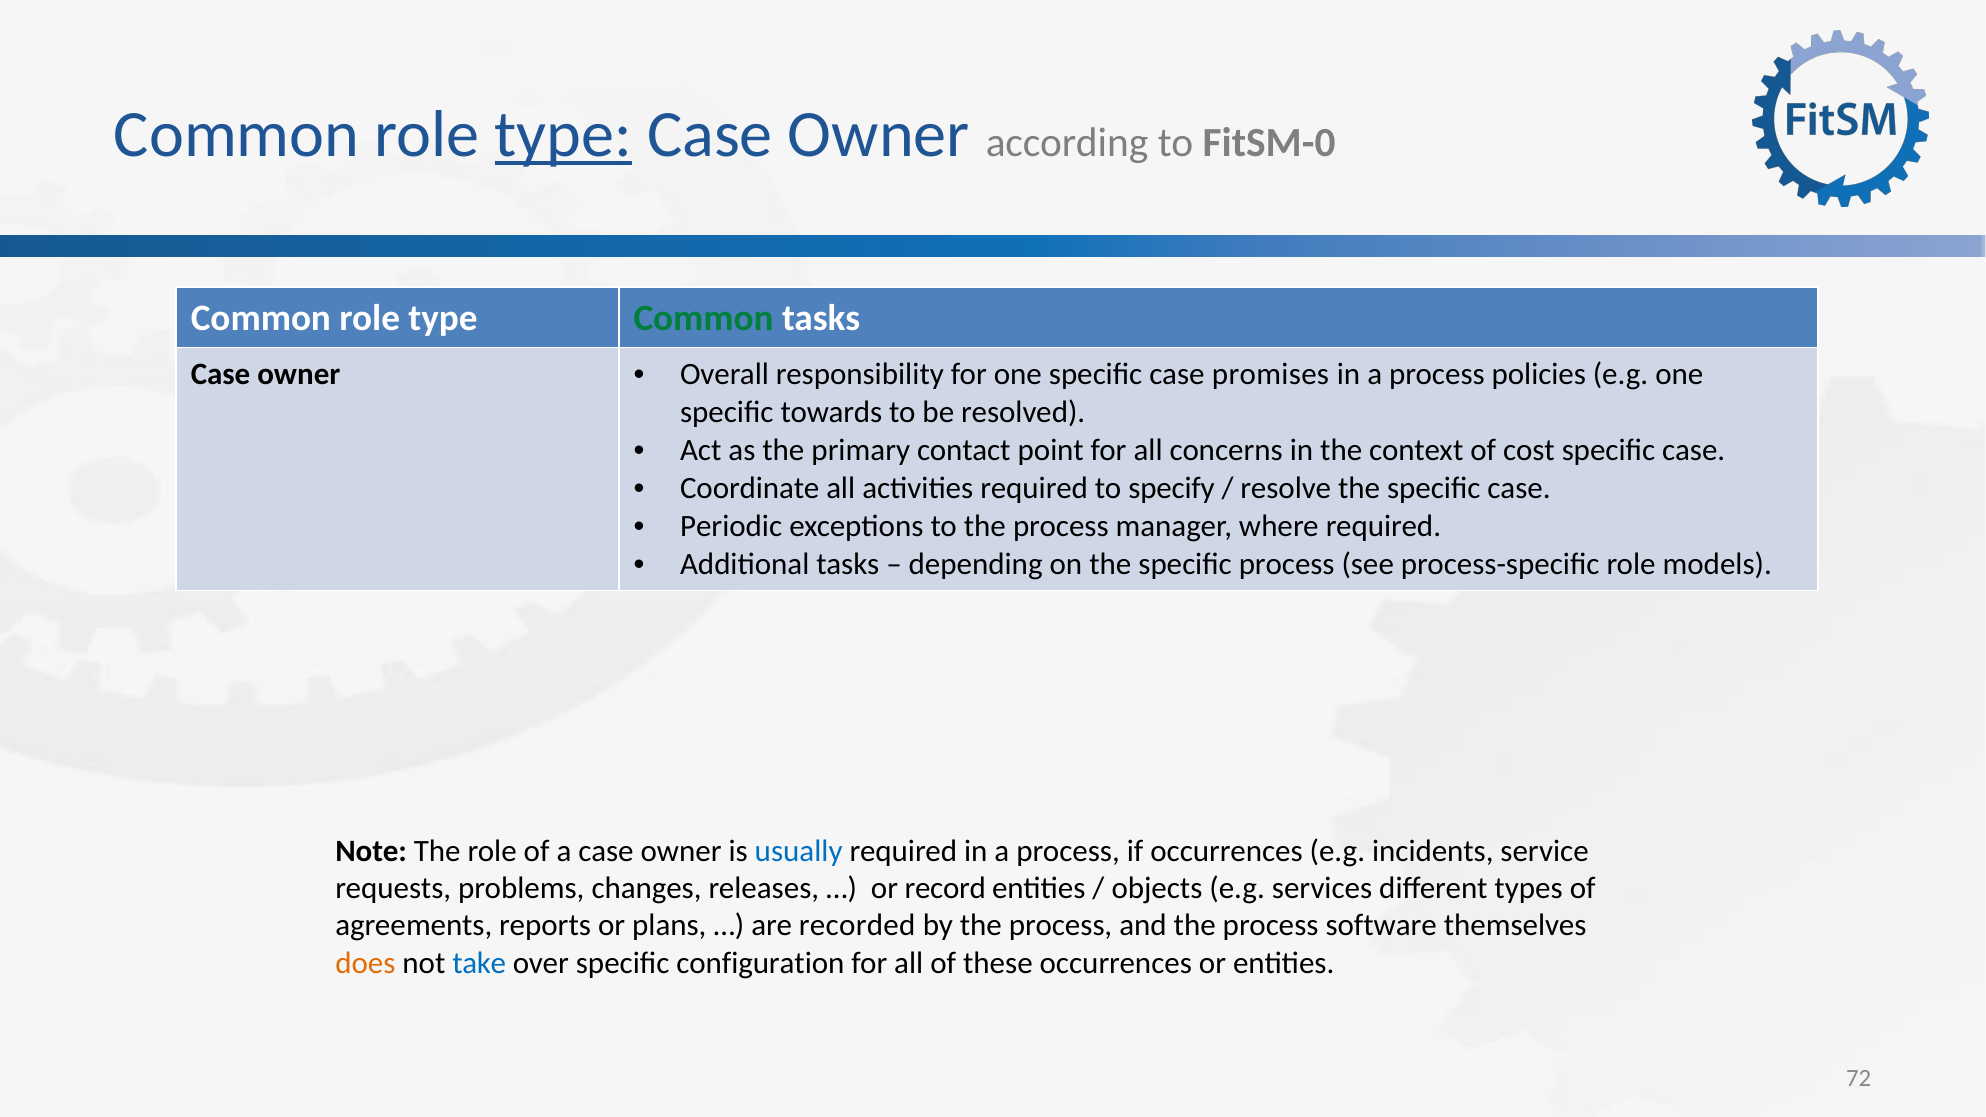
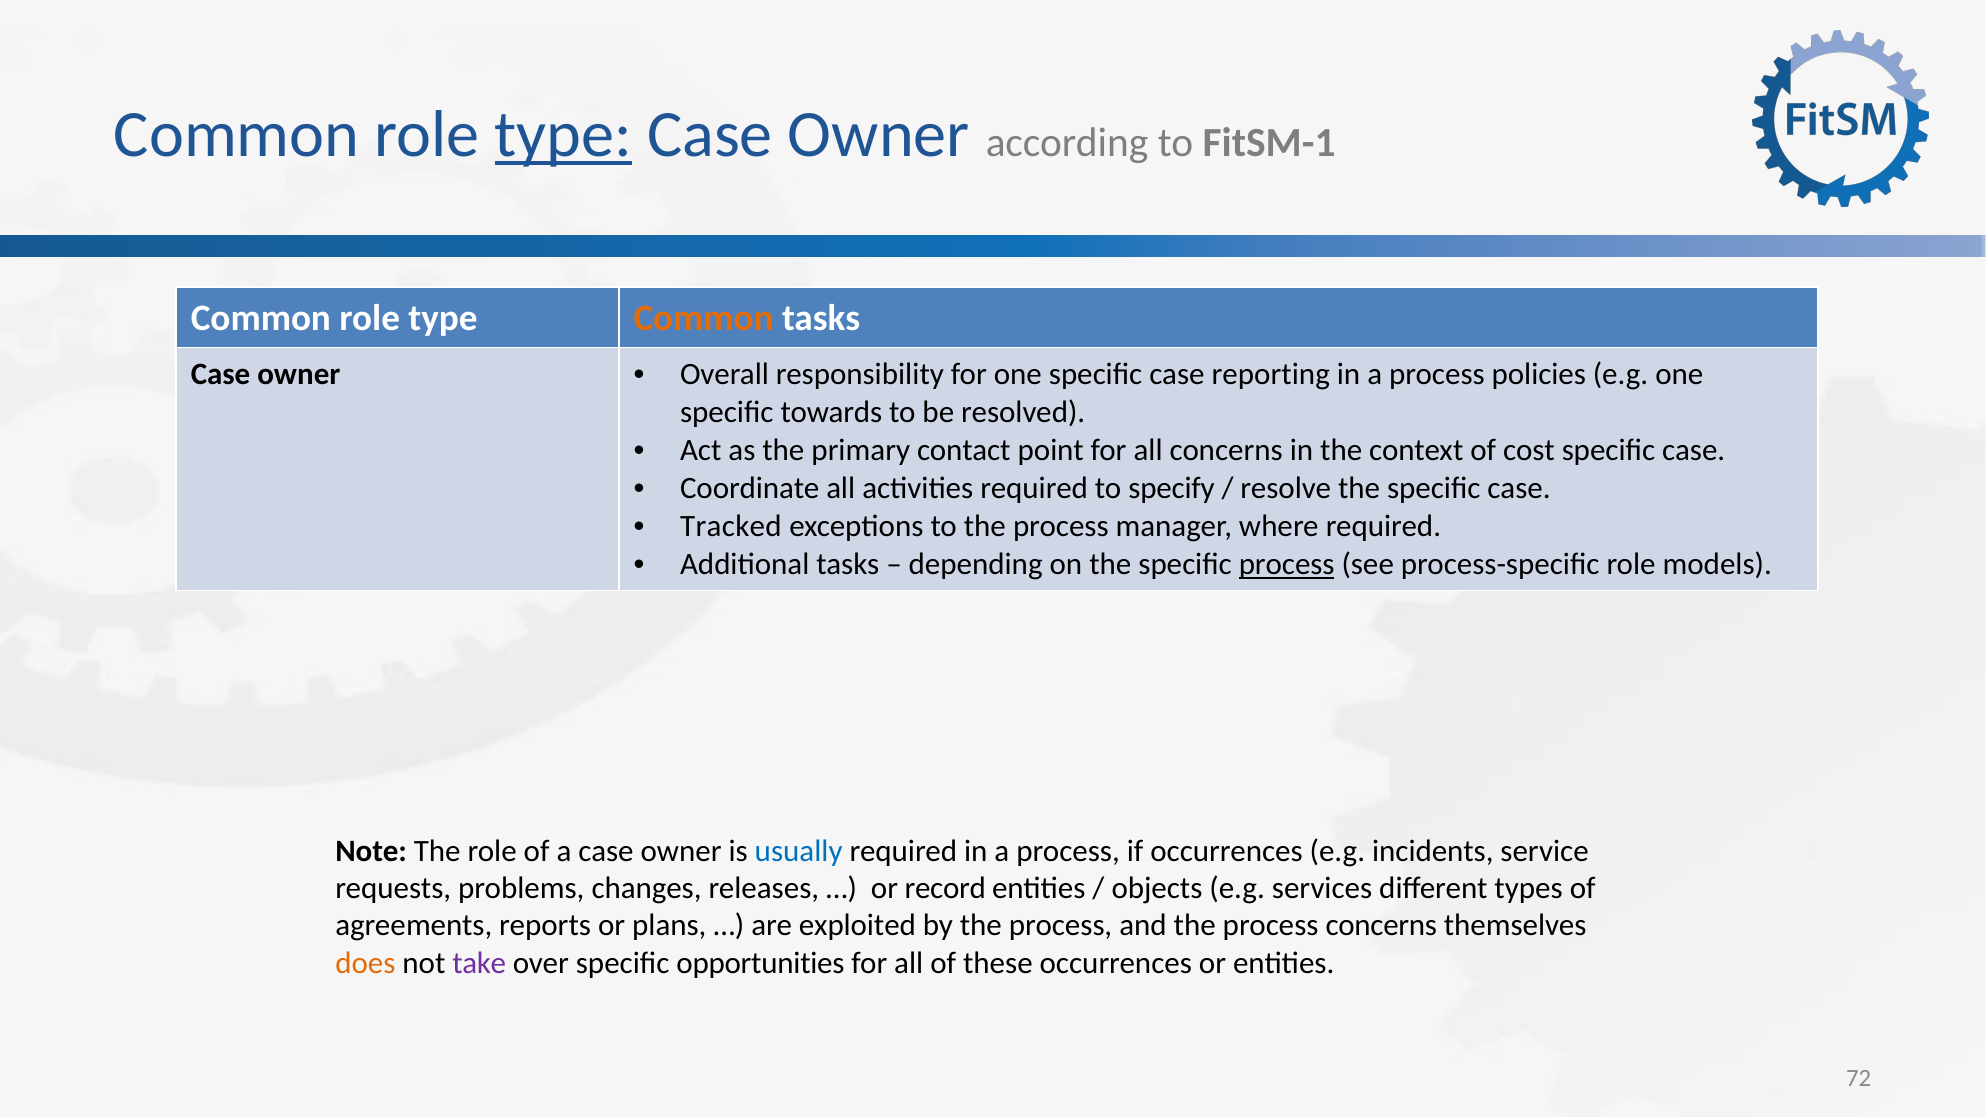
FitSM-0: FitSM-0 -> FitSM-1
Common at (704, 318) colour: green -> orange
promises: promises -> reporting
Periodic: Periodic -> Tracked
process at (1287, 564) underline: none -> present
recorded: recorded -> exploited
process software: software -> concerns
take colour: blue -> purple
configuration: configuration -> opportunities
